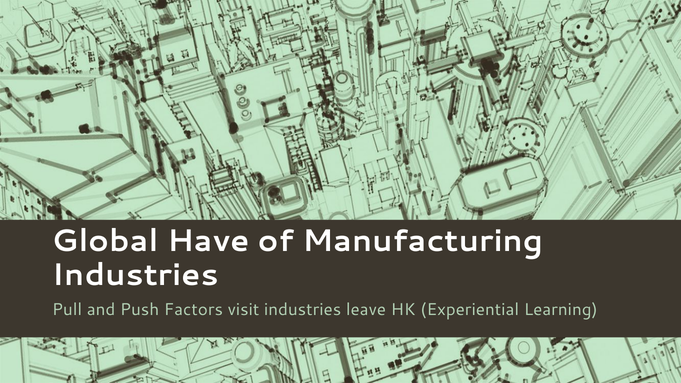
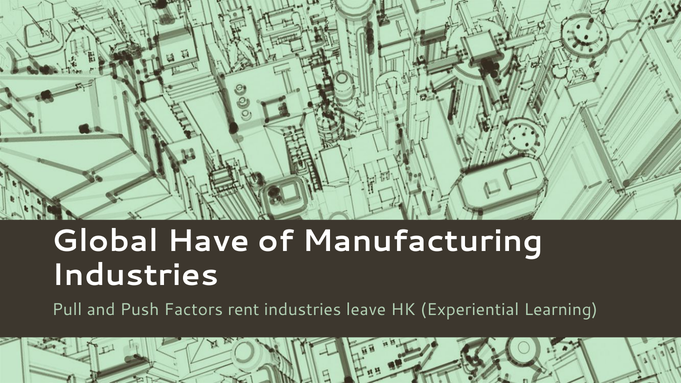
visit: visit -> rent
